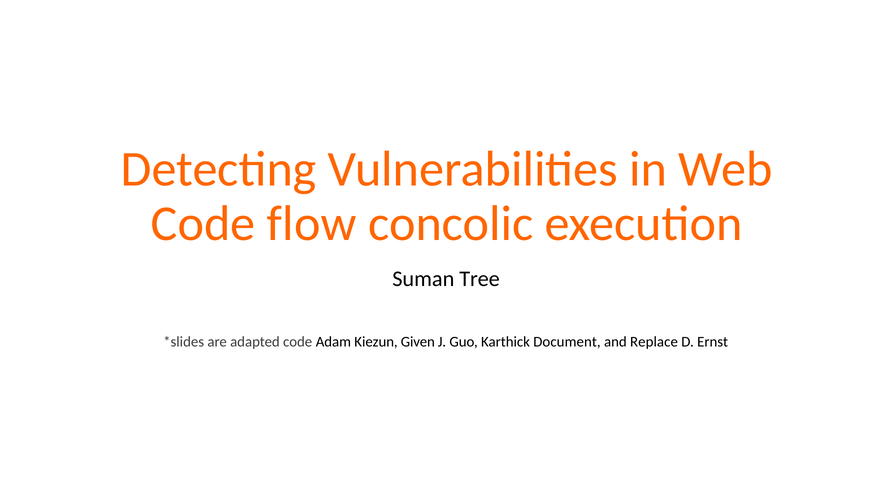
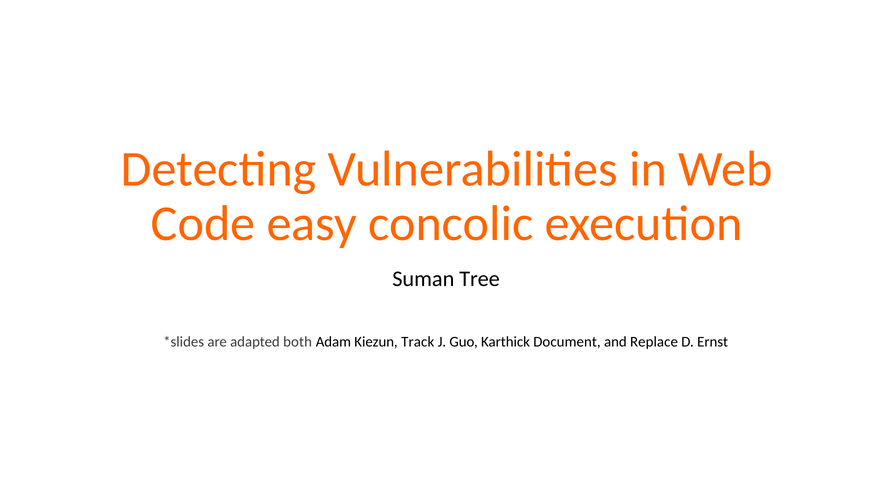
flow: flow -> easy
adapted code: code -> both
Given: Given -> Track
